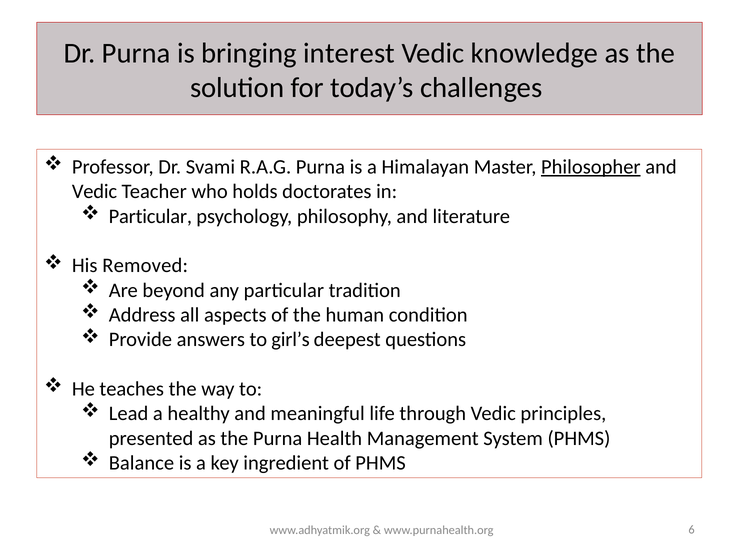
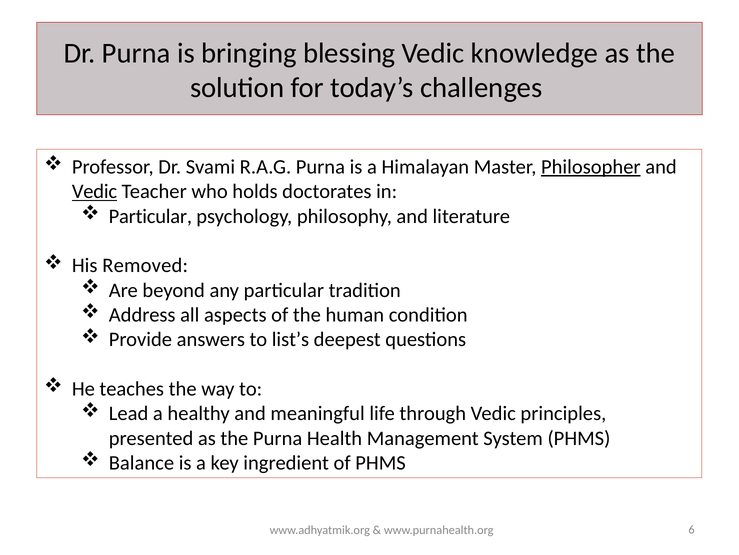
interest: interest -> blessing
Vedic at (95, 191) underline: none -> present
girl’s: girl’s -> list’s
